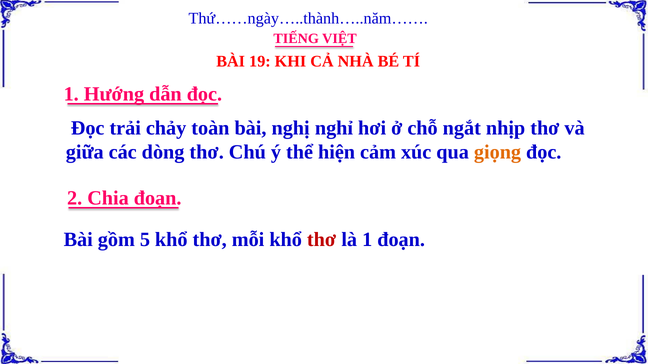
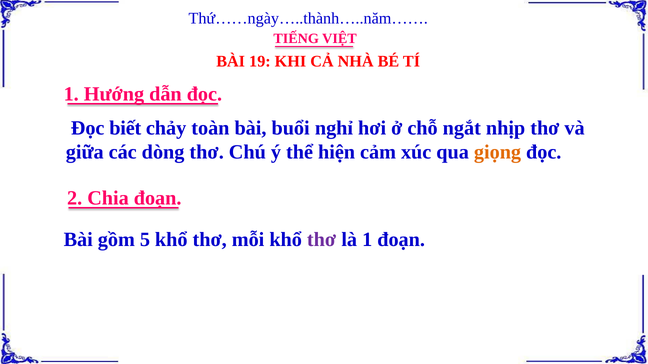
trải: trải -> biết
nghị: nghị -> buổi
thơ at (322, 240) colour: red -> purple
